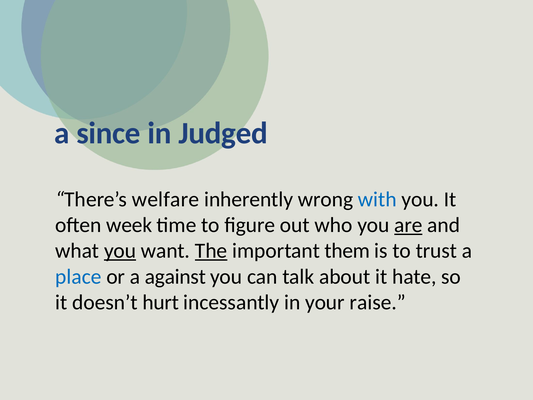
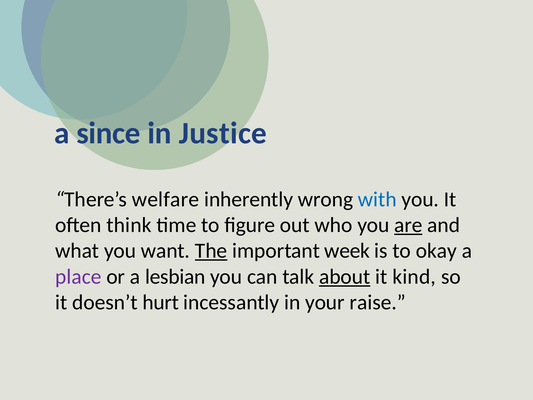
Judged: Judged -> Justice
week: week -> think
you at (120, 251) underline: present -> none
them: them -> week
trust: trust -> okay
place colour: blue -> purple
against: against -> lesbian
about underline: none -> present
hate: hate -> kind
